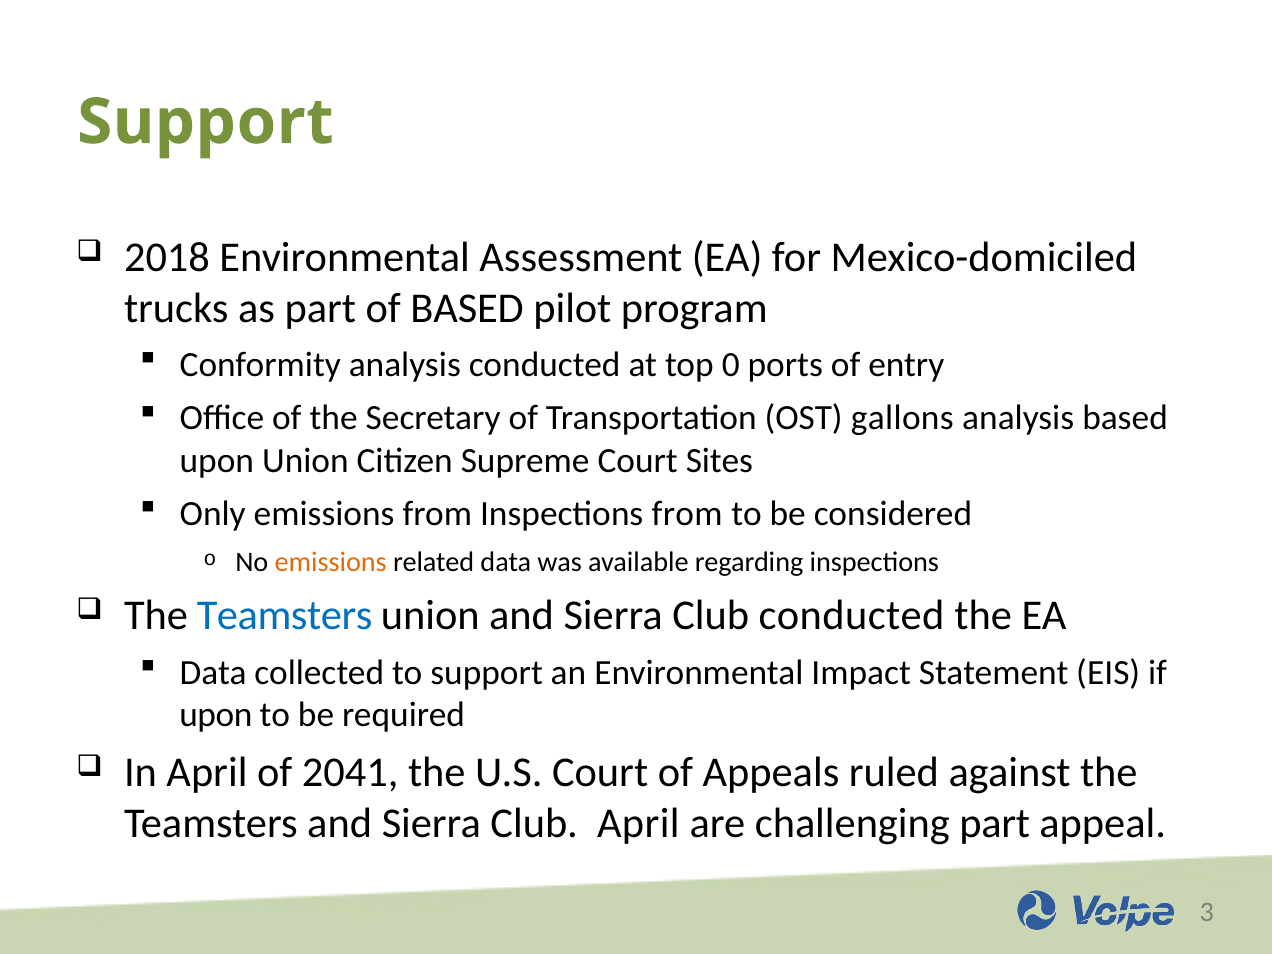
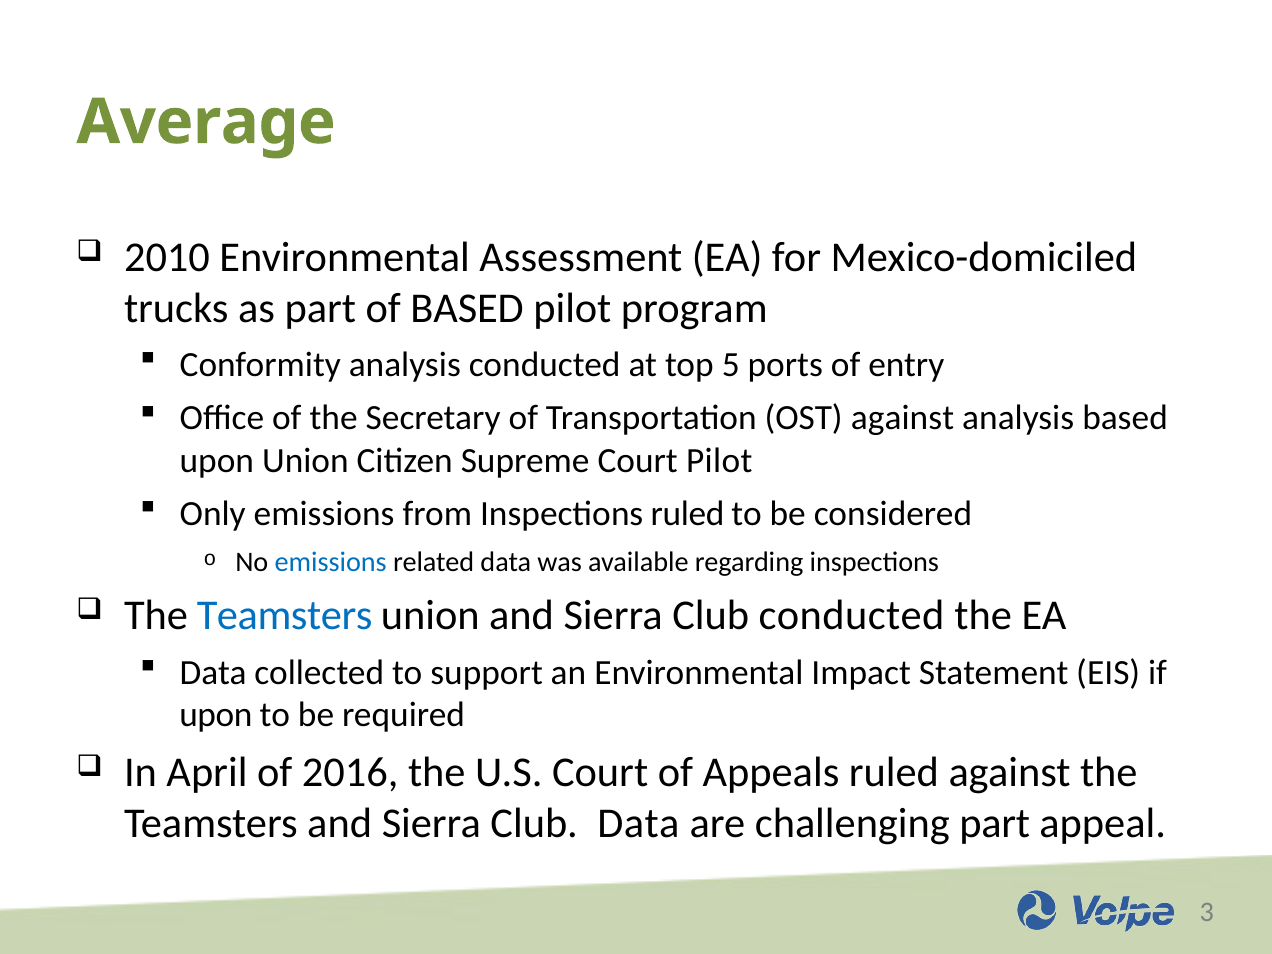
Support at (205, 122): Support -> Average
2018: 2018 -> 2010
0: 0 -> 5
OST gallons: gallons -> against
Court Sites: Sites -> Pilot
Inspections from: from -> ruled
emissions at (331, 562) colour: orange -> blue
2041: 2041 -> 2016
Club April: April -> Data
